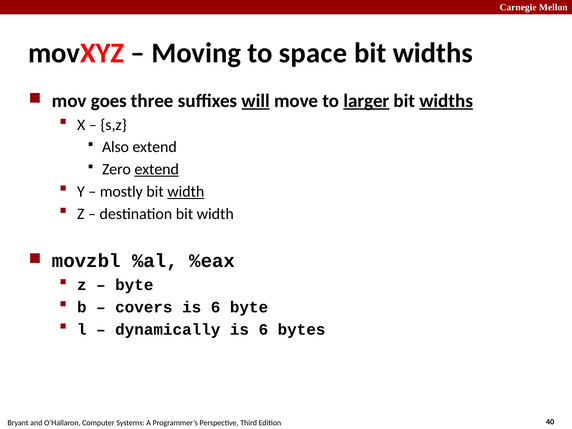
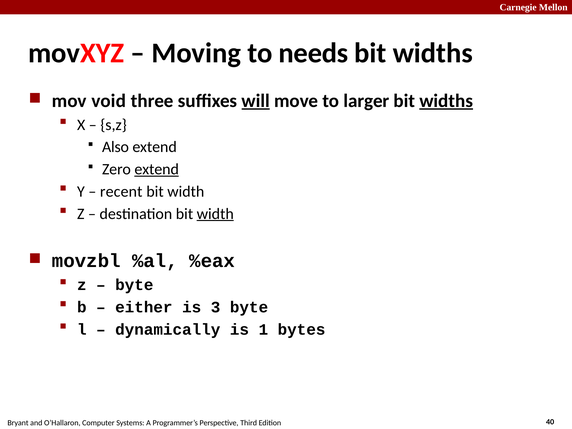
space: space -> needs
goes: goes -> void
larger underline: present -> none
mostly: mostly -> recent
width at (186, 192) underline: present -> none
width at (215, 214) underline: none -> present
covers: covers -> either
6 at (216, 307): 6 -> 3
6 at (263, 329): 6 -> 1
